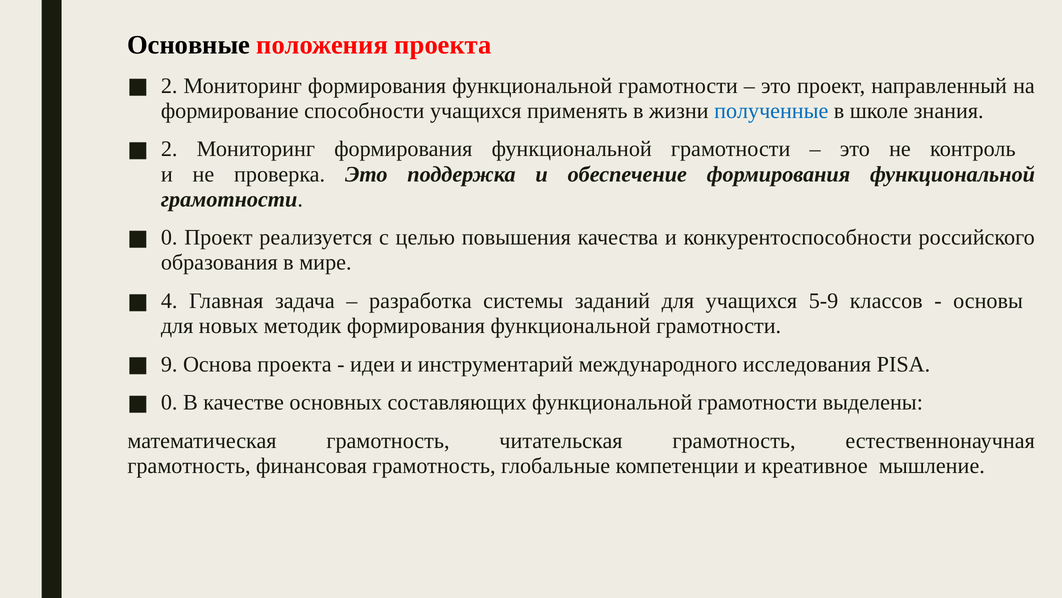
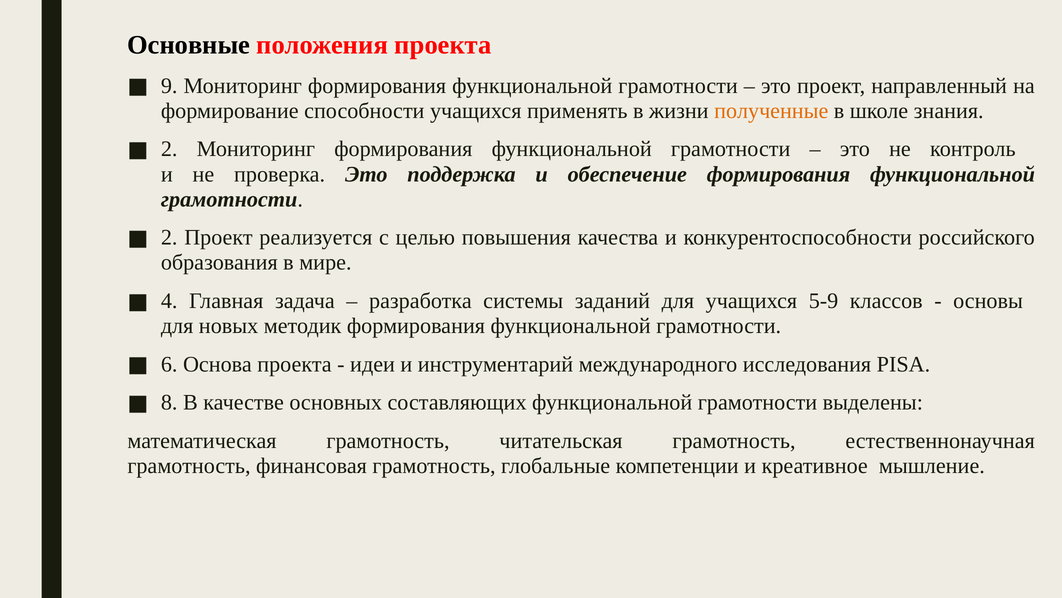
2 at (169, 86): 2 -> 9
полученные colour: blue -> orange
0 at (169, 237): 0 -> 2
9: 9 -> 6
0 at (169, 402): 0 -> 8
